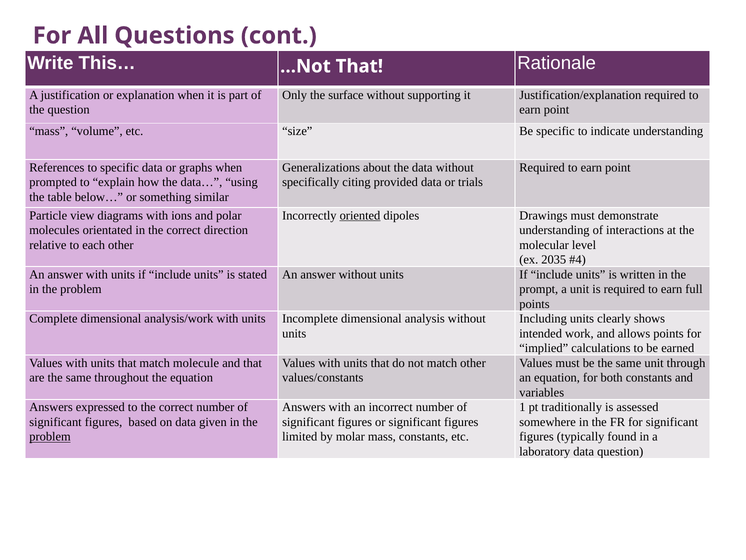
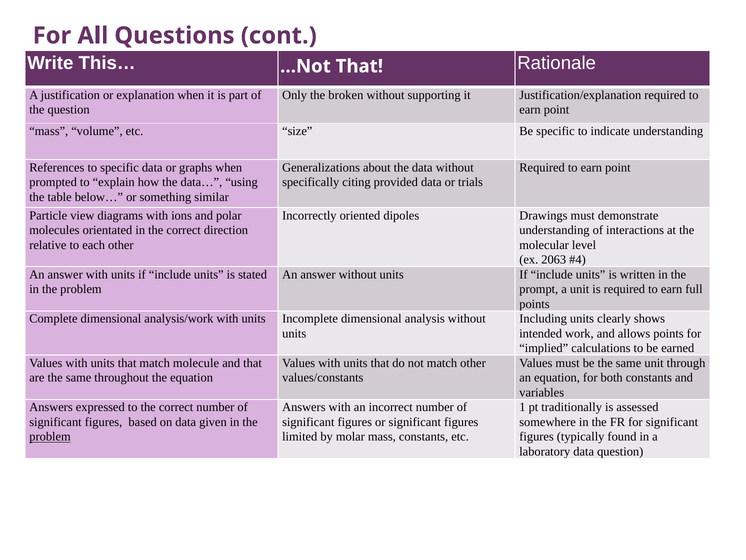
surface: surface -> broken
oriented underline: present -> none
2035: 2035 -> 2063
